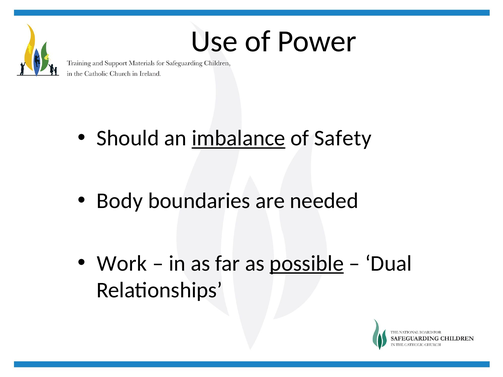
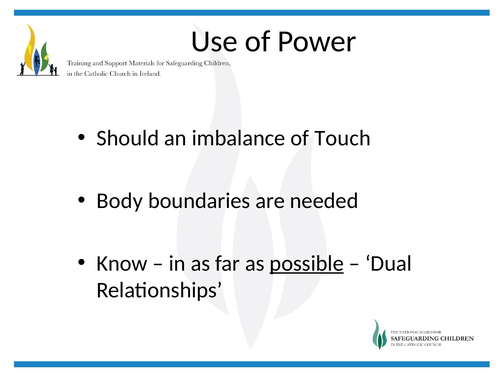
imbalance underline: present -> none
Safety: Safety -> Touch
Work: Work -> Know
